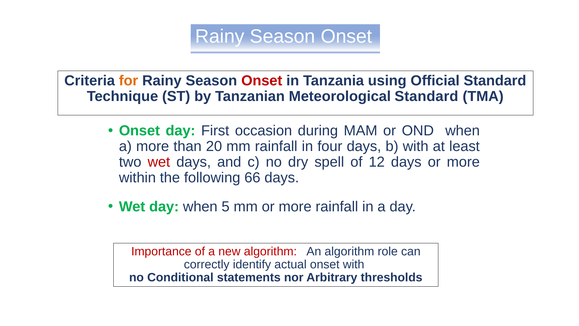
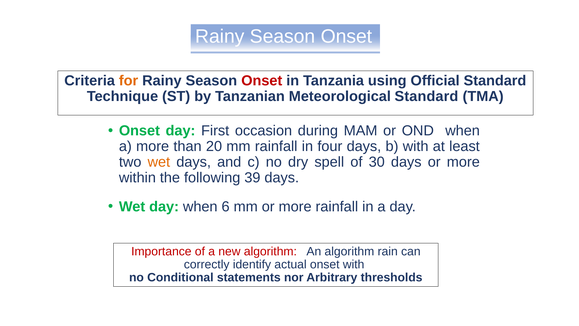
wet at (159, 162) colour: red -> orange
12: 12 -> 30
66: 66 -> 39
5: 5 -> 6
role: role -> rain
